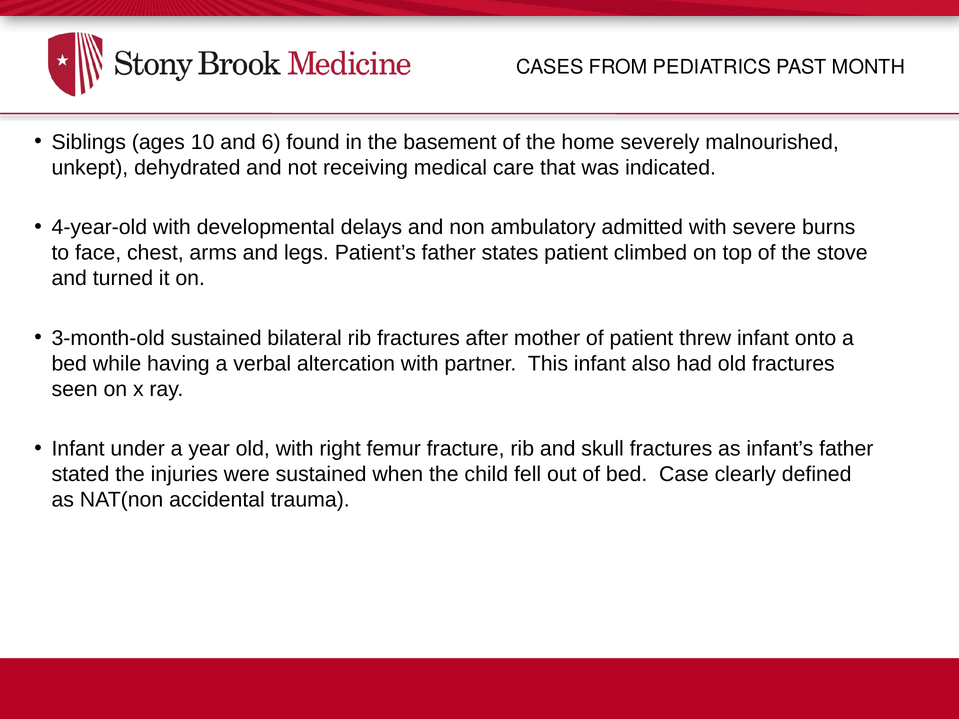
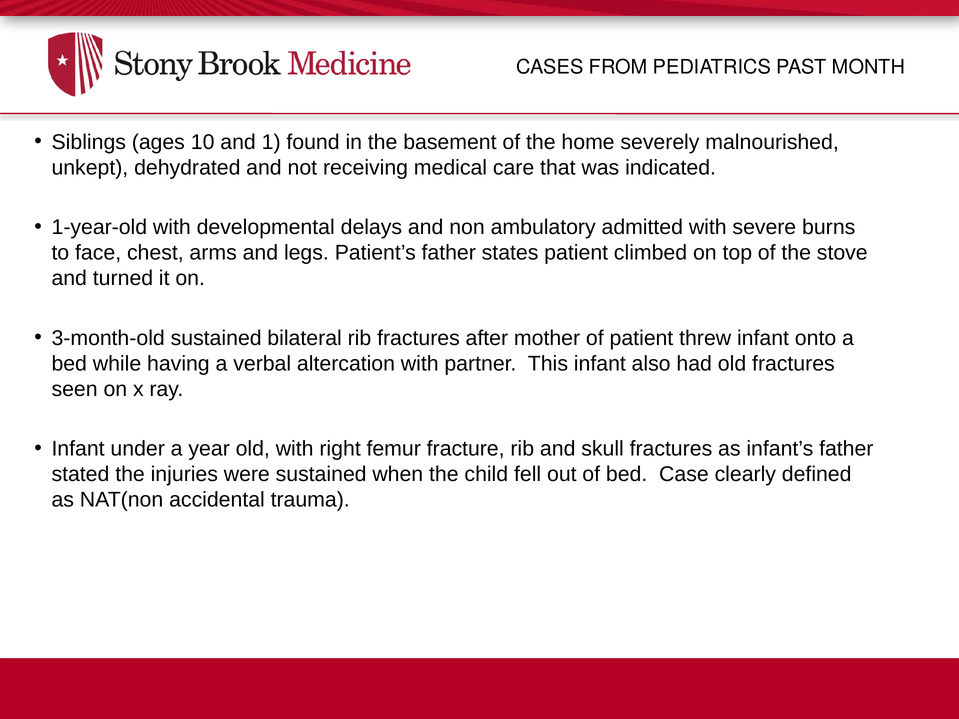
6: 6 -> 1
4-year-old: 4-year-old -> 1-year-old
